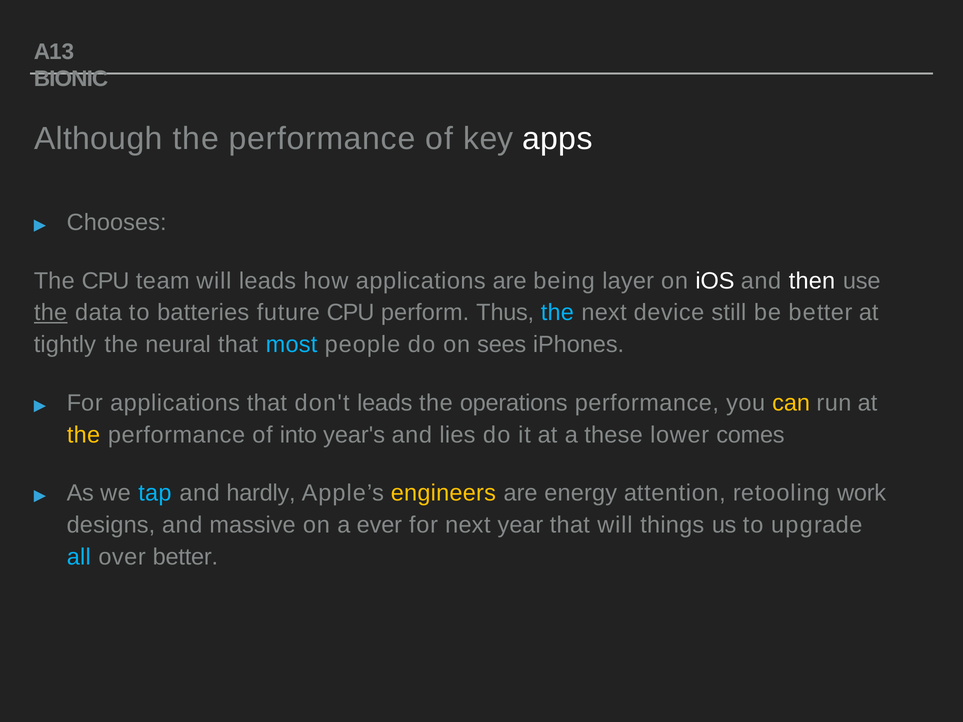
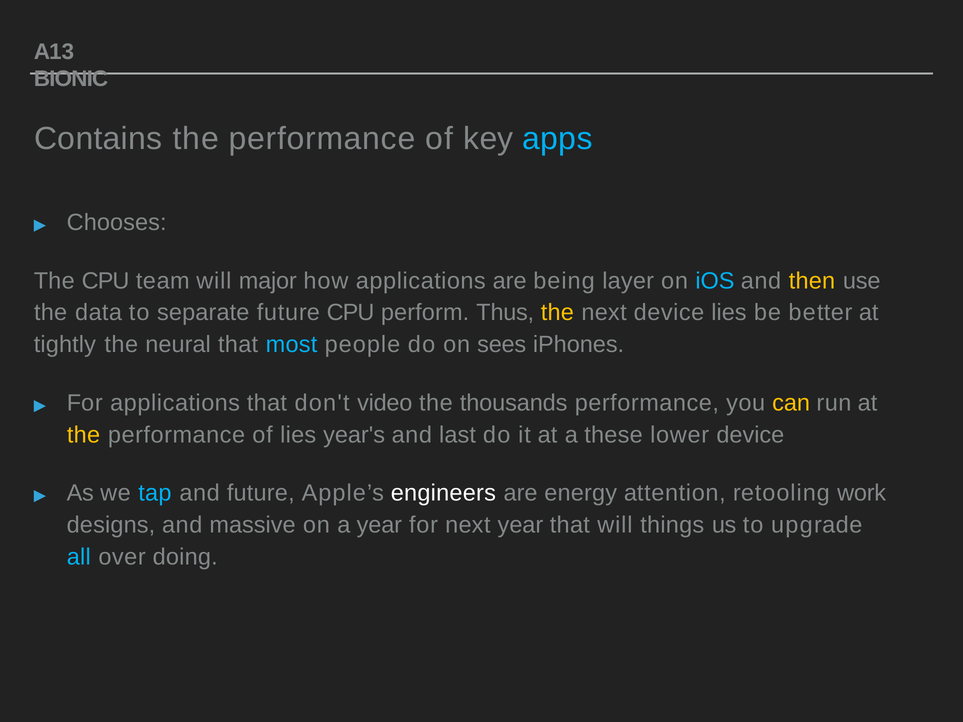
Although: Although -> Contains
apps colour: white -> light blue
will leads: leads -> major
iOS colour: white -> light blue
then colour: white -> yellow
the at (51, 313) underline: present -> none
batteries: batteries -> separate
the at (557, 313) colour: light blue -> yellow
device still: still -> lies
don't leads: leads -> video
operations: operations -> thousands
of into: into -> lies
lies: lies -> last
lower comes: comes -> device
and hardly: hardly -> future
engineers colour: yellow -> white
a ever: ever -> year
over better: better -> doing
